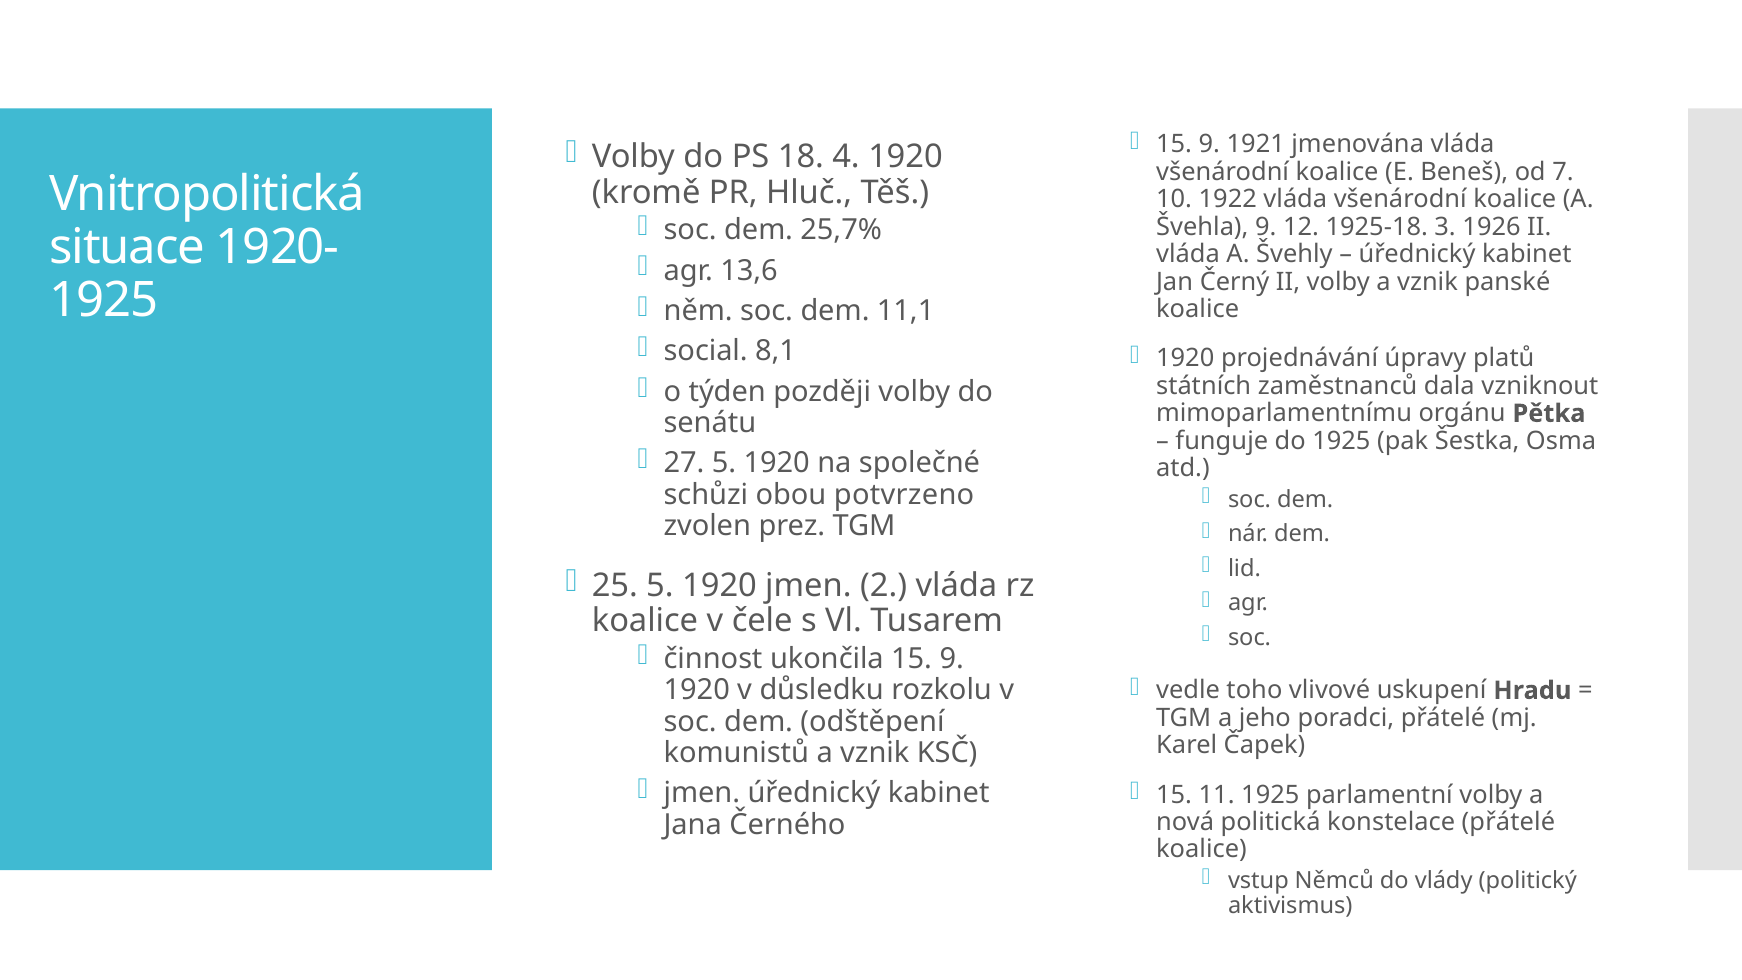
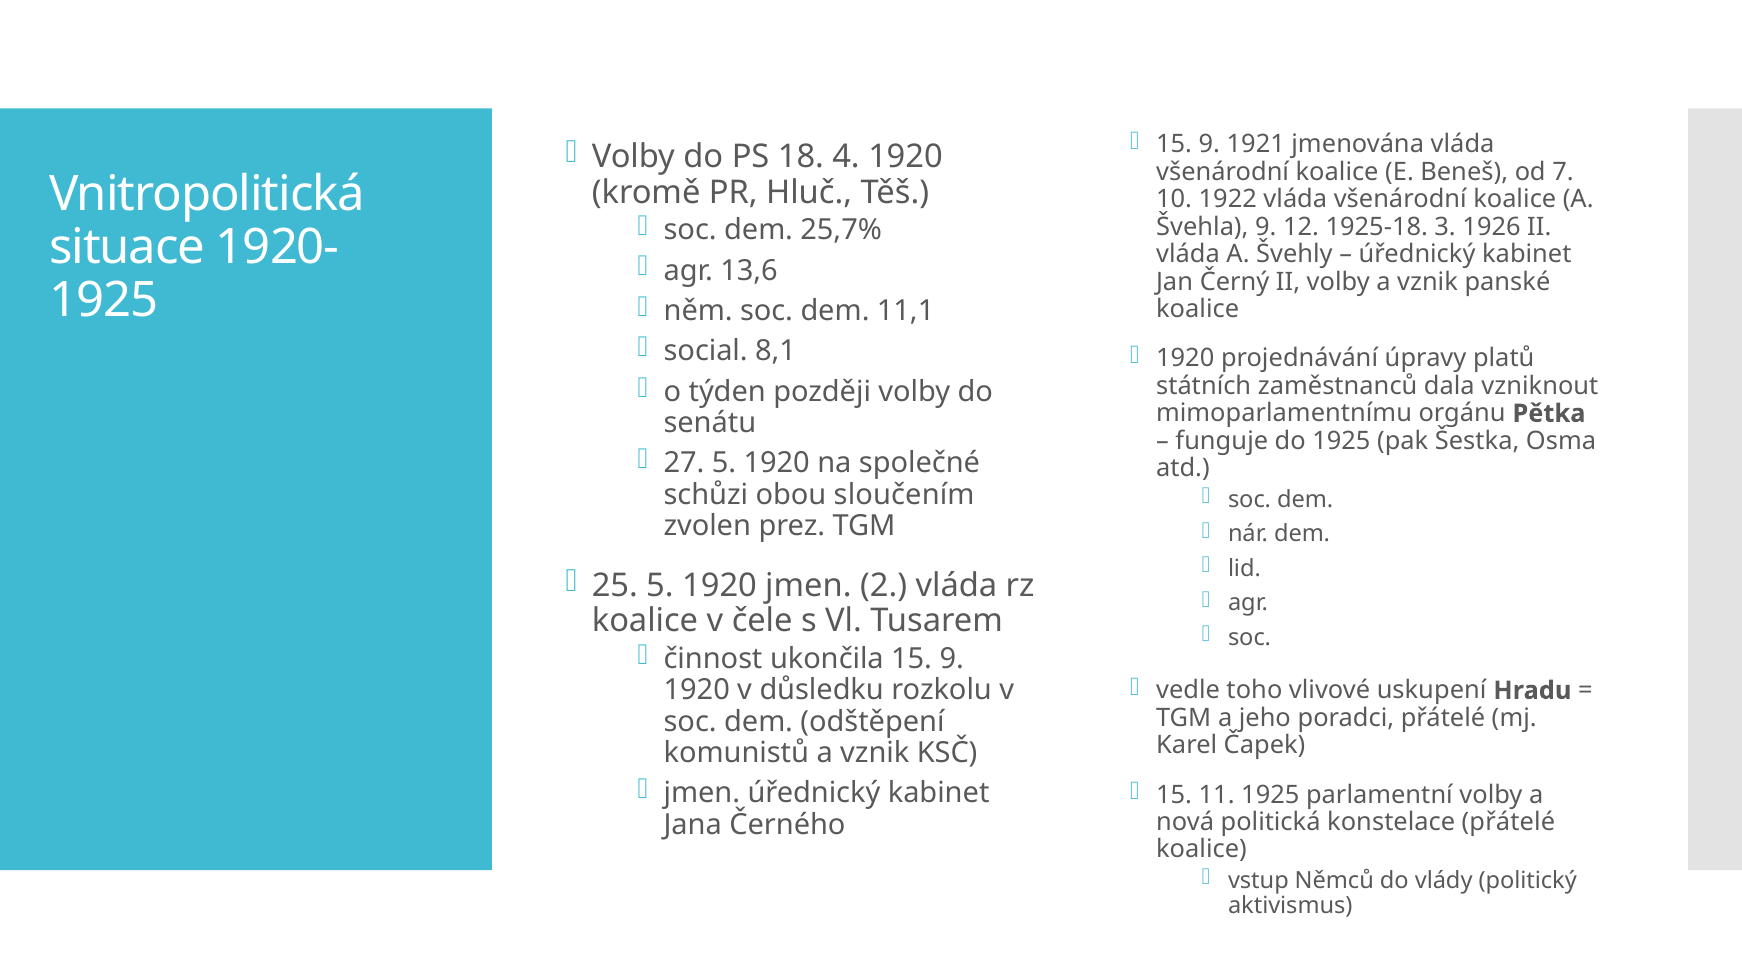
potvrzeno: potvrzeno -> sloučením
